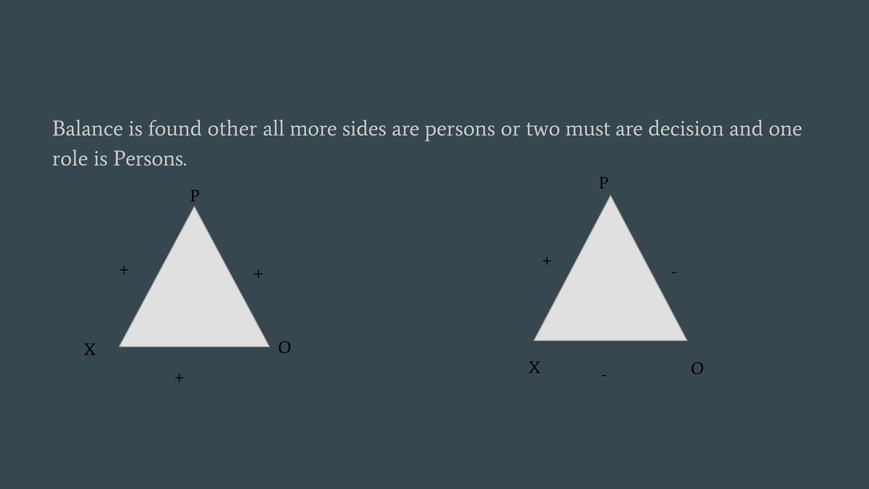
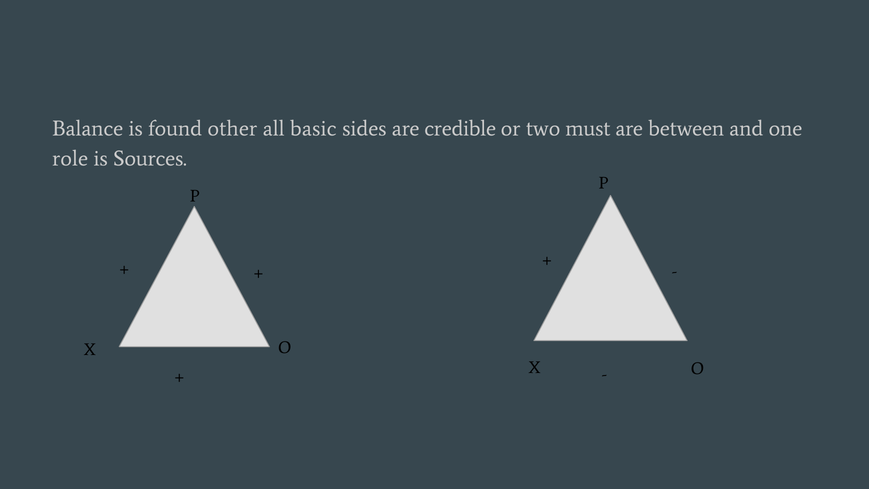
more: more -> basic
are persons: persons -> credible
decision: decision -> between
is Persons: Persons -> Sources
